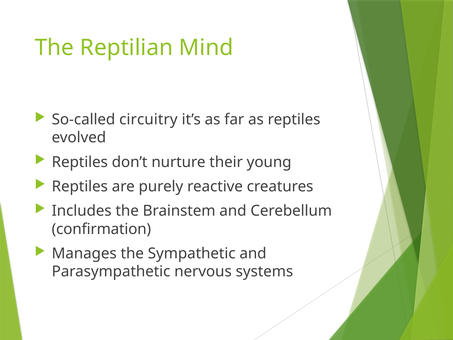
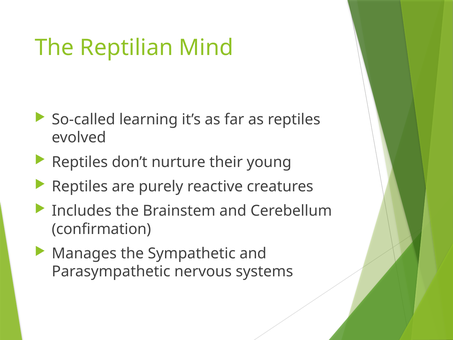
circuitry: circuitry -> learning
